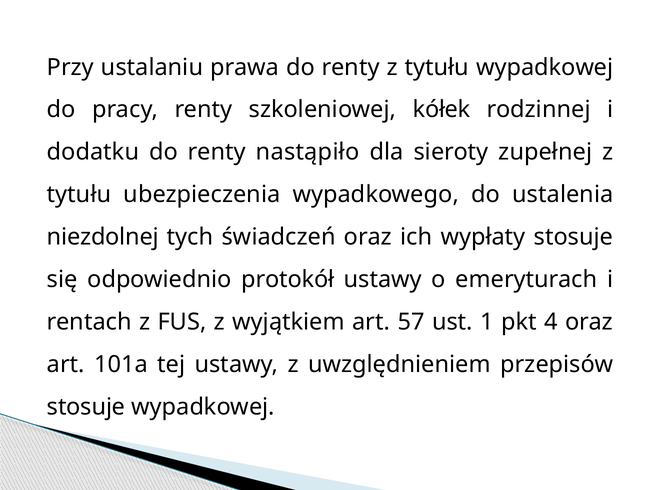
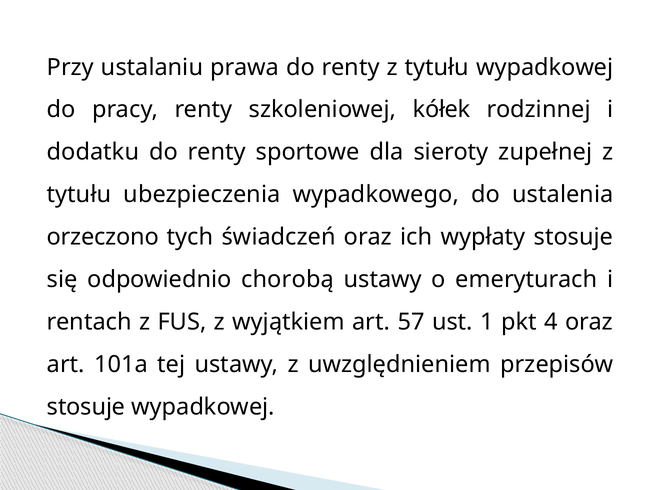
nastąpiło: nastąpiło -> sportowe
niezdolnej: niezdolnej -> orzeczono
protokół: protokół -> chorobą
